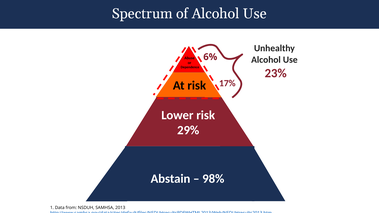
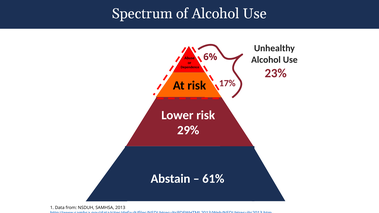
98%: 98% -> 61%
